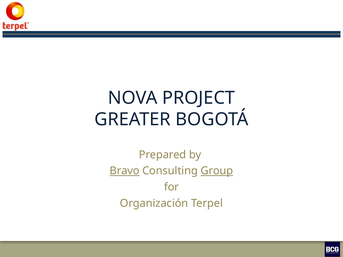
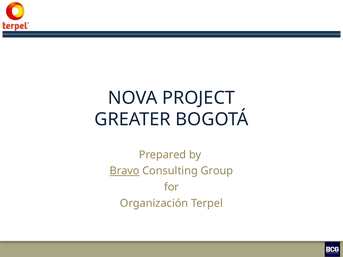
Group underline: present -> none
